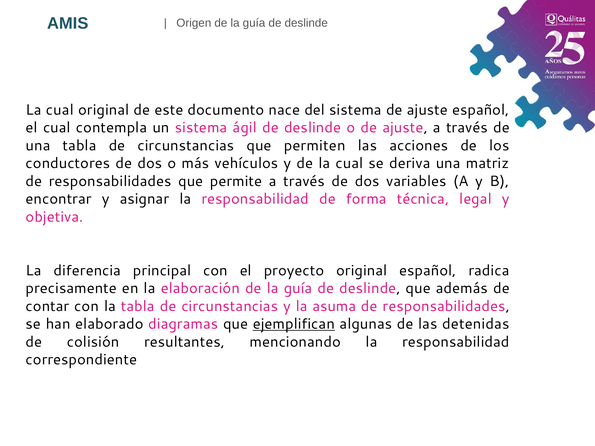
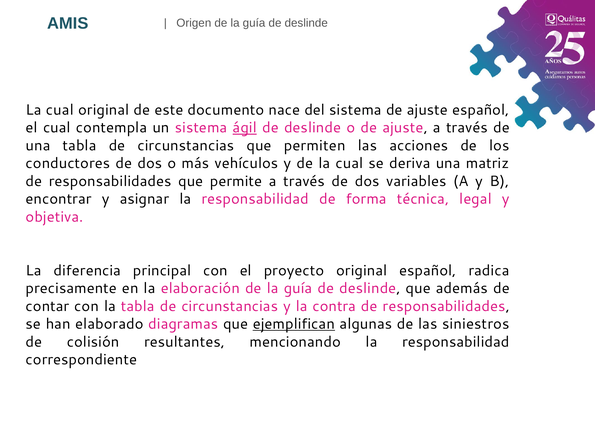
ágil underline: none -> present
asuma: asuma -> contra
detenidas: detenidas -> siniestros
